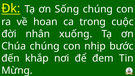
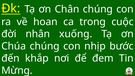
Sống: Sống -> Chân
